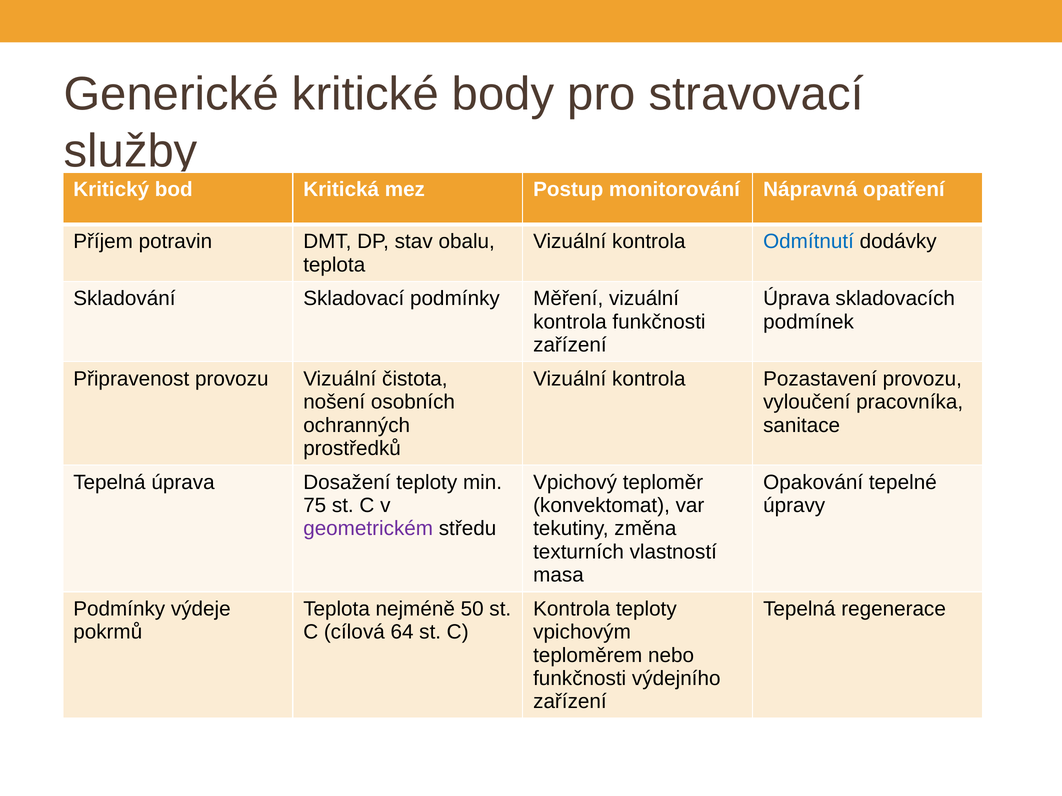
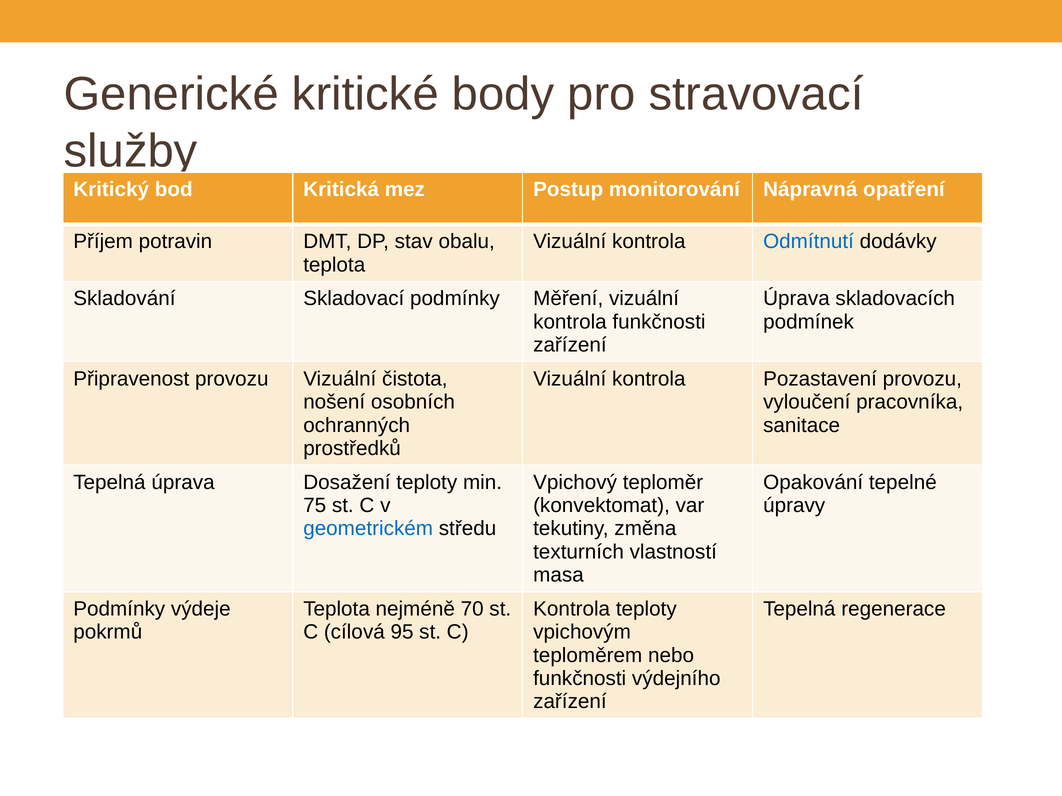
geometrickém colour: purple -> blue
50: 50 -> 70
64: 64 -> 95
